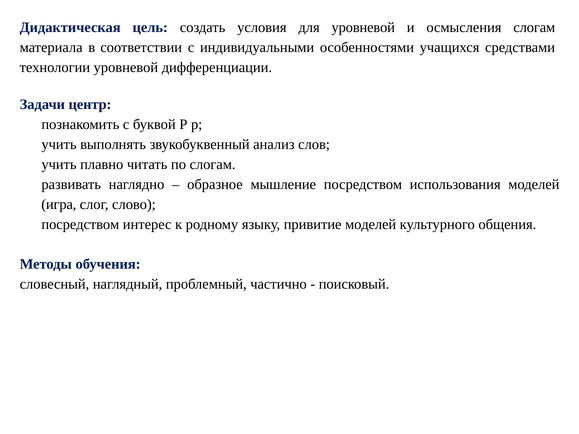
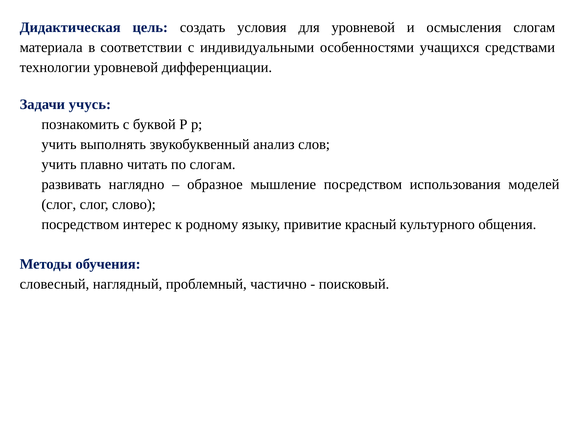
центр: центр -> учусь
игра at (59, 204): игра -> слог
привитие моделей: моделей -> красный
